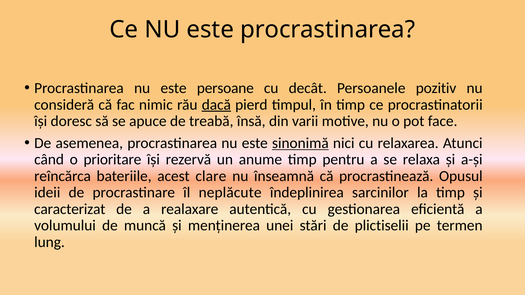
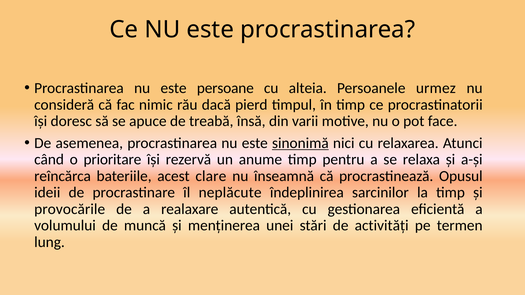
decât: decât -> alteia
pozitiv: pozitiv -> urmez
dacă underline: present -> none
caracterizat: caracterizat -> provocările
plictiselii: plictiselii -> activități
